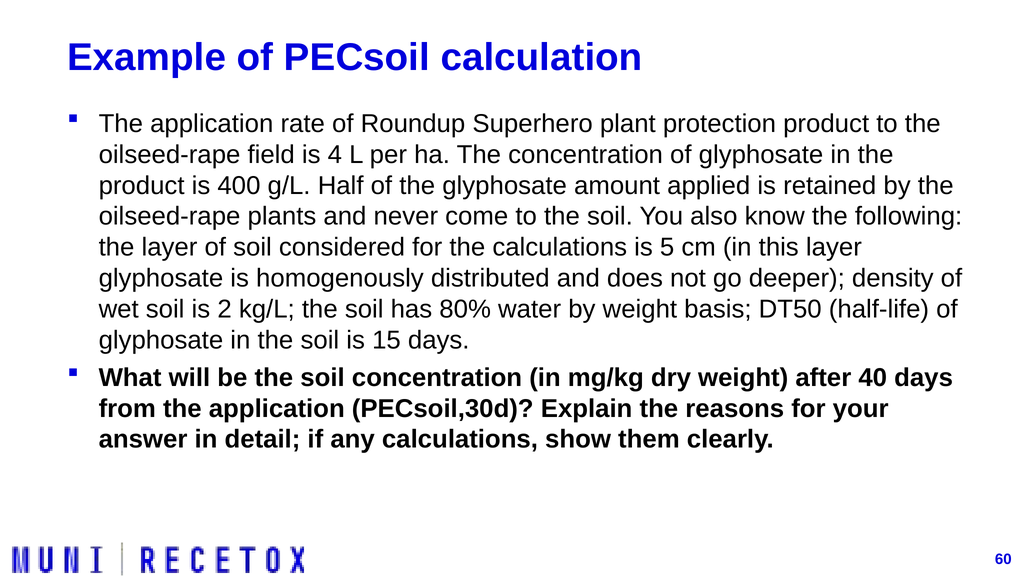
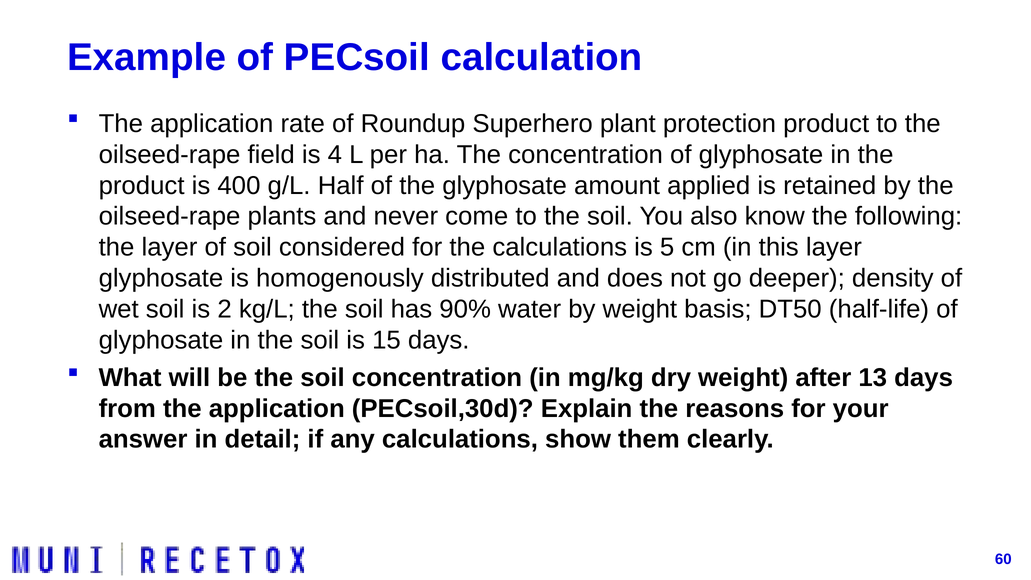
80%: 80% -> 90%
40: 40 -> 13
